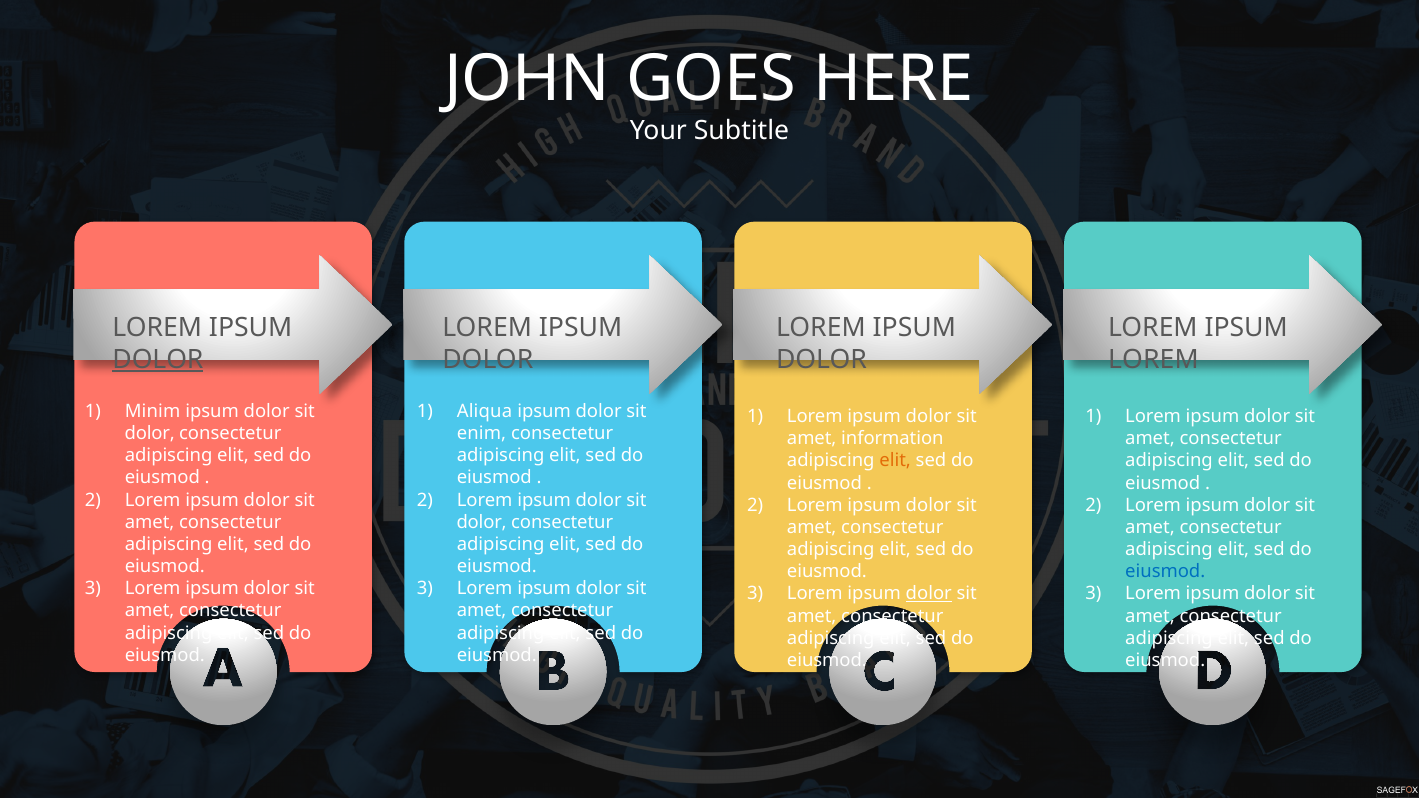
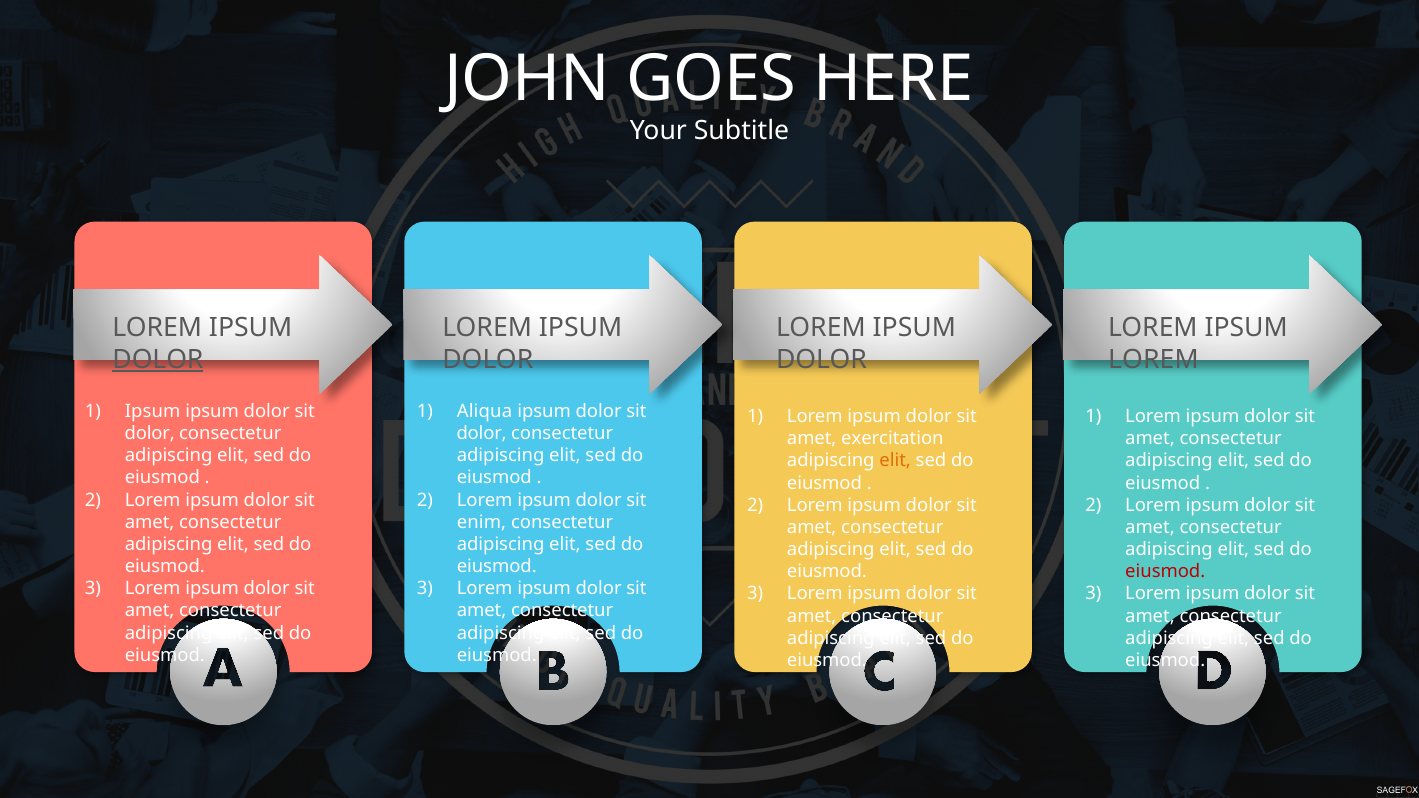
Minim at (153, 411): Minim -> Ipsum
enim at (481, 434): enim -> dolor
information: information -> exercitation
dolor at (482, 522): dolor -> enim
eiusmod at (1165, 572) colour: blue -> red
dolor at (929, 594) underline: present -> none
